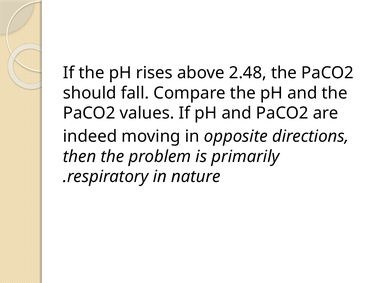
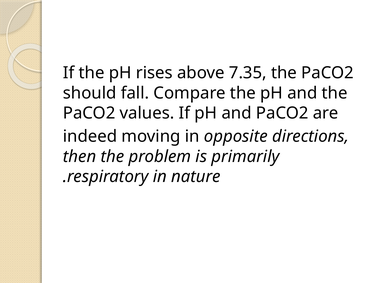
2.48: 2.48 -> 7.35
